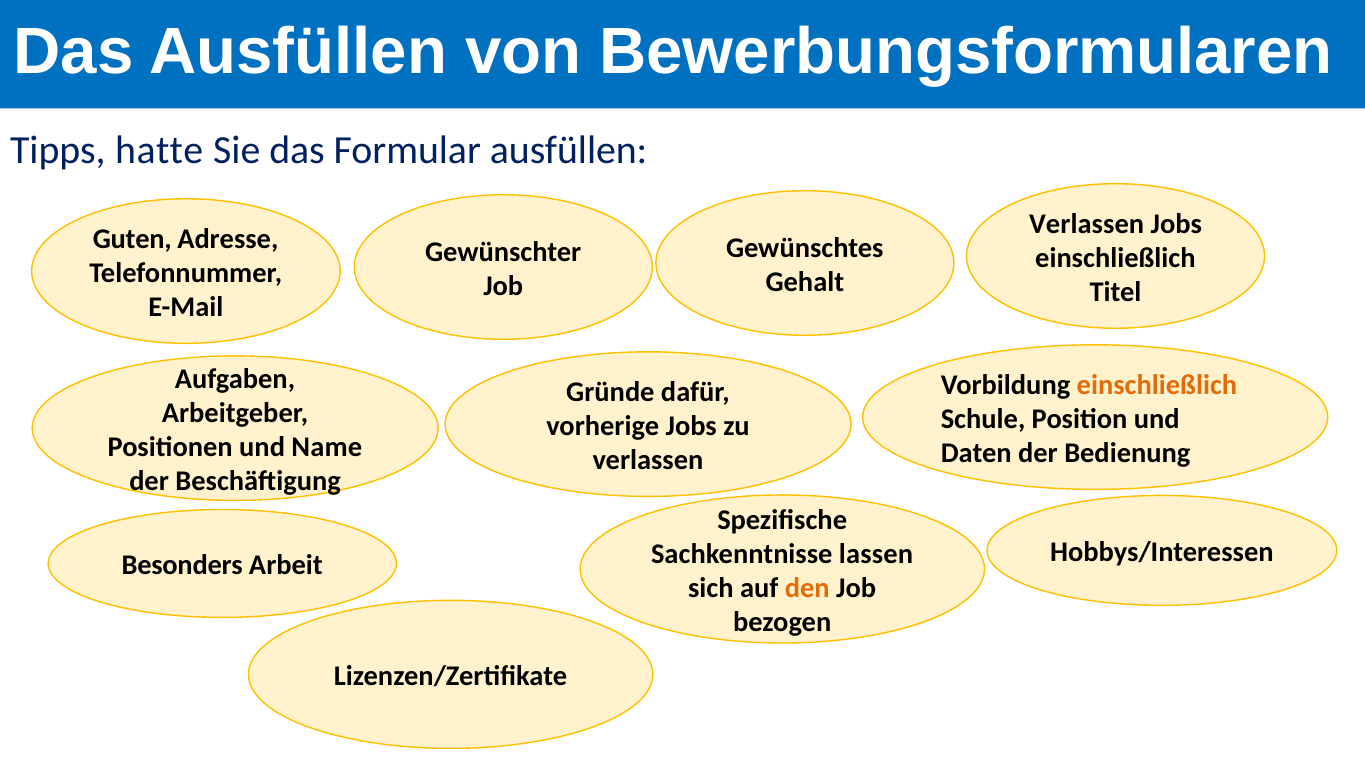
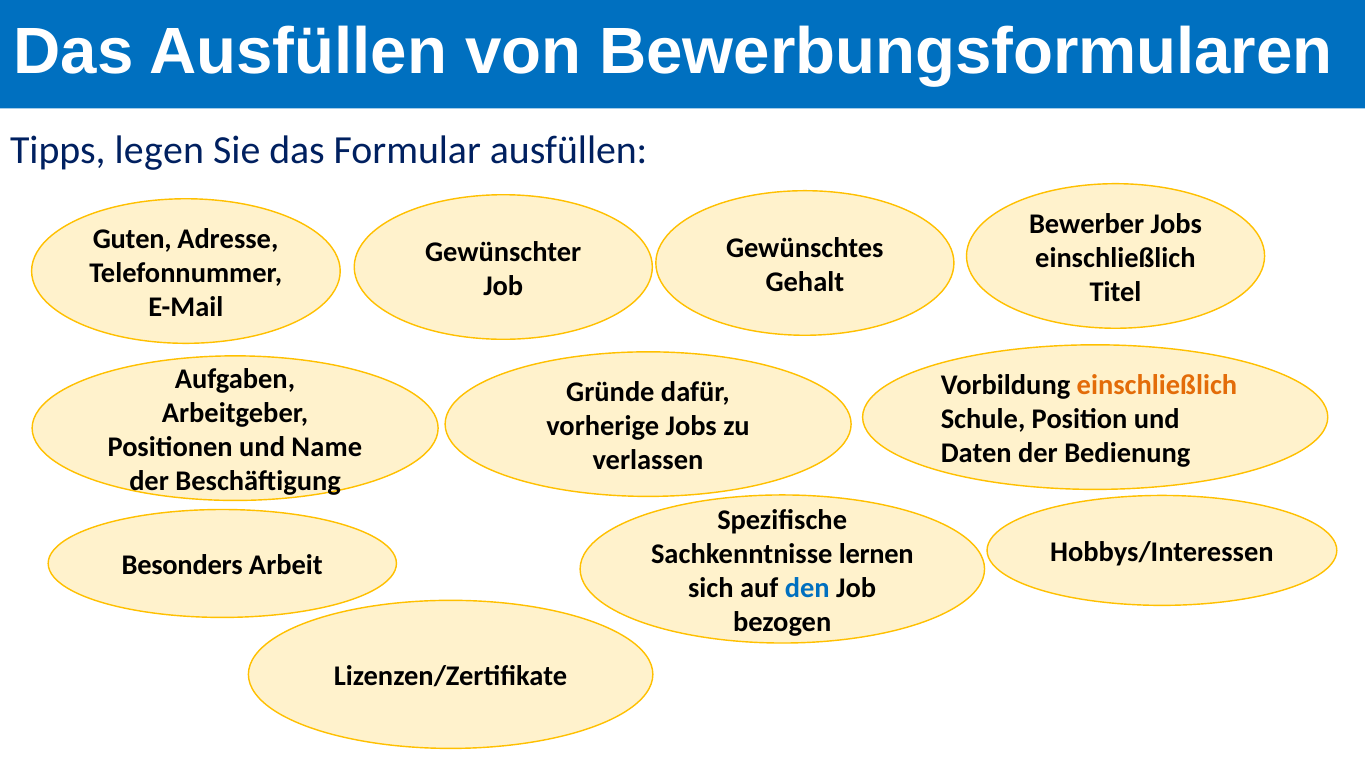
hatte: hatte -> legen
Verlassen at (1087, 224): Verlassen -> Bewerber
lassen: lassen -> lernen
den colour: orange -> blue
